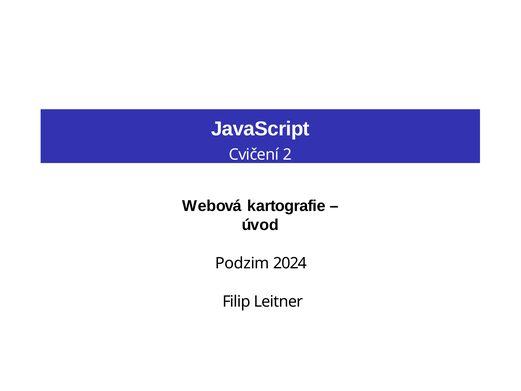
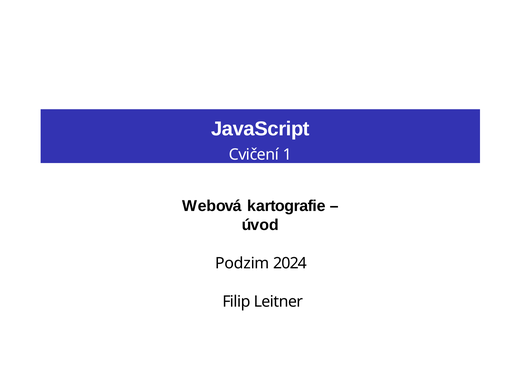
2: 2 -> 1
